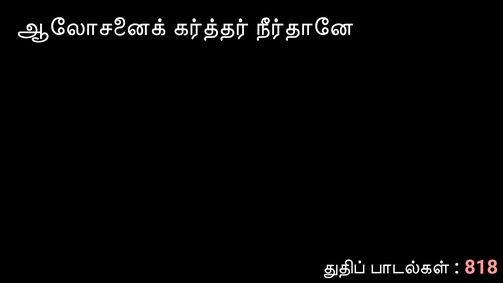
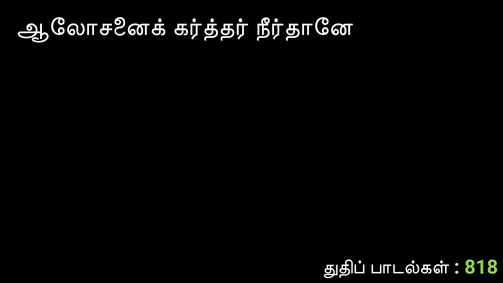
818 colour: pink -> light green
